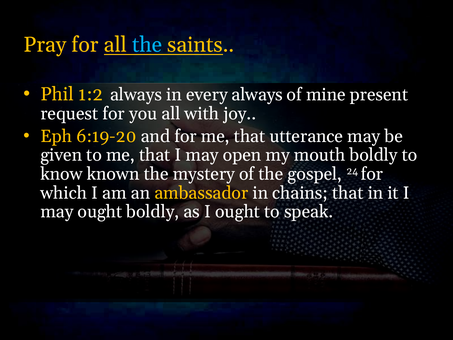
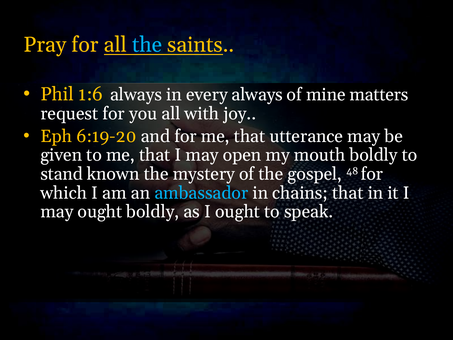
1:2: 1:2 -> 1:6
present: present -> matters
know: know -> stand
24: 24 -> 48
ambassador colour: yellow -> light blue
